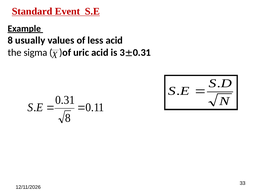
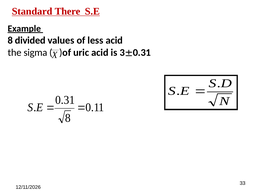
Event: Event -> There
usually: usually -> divided
